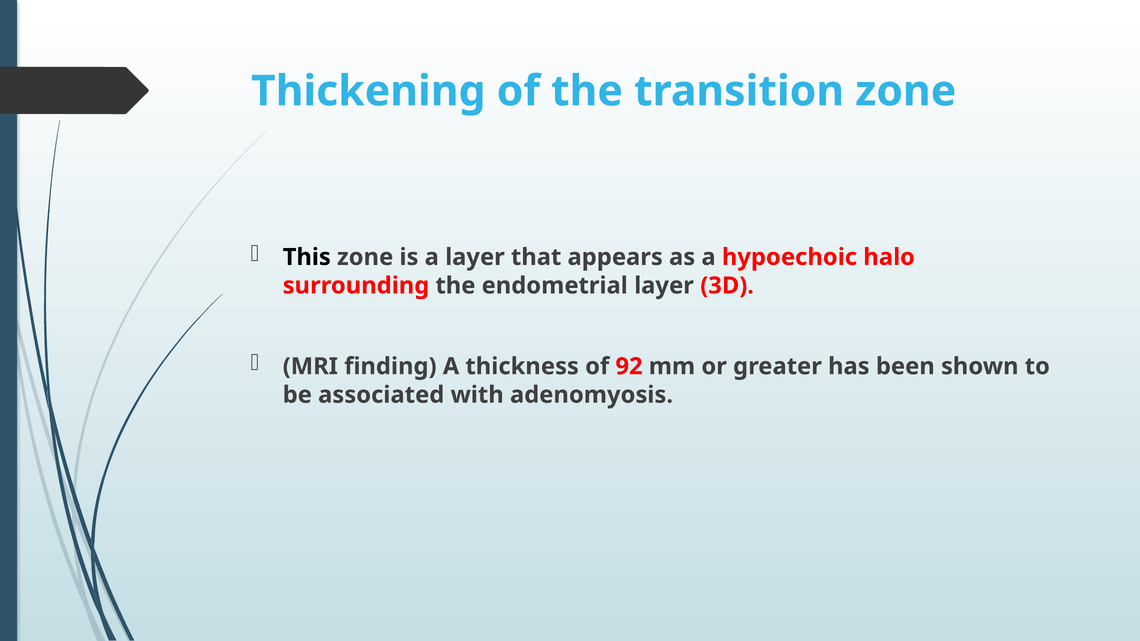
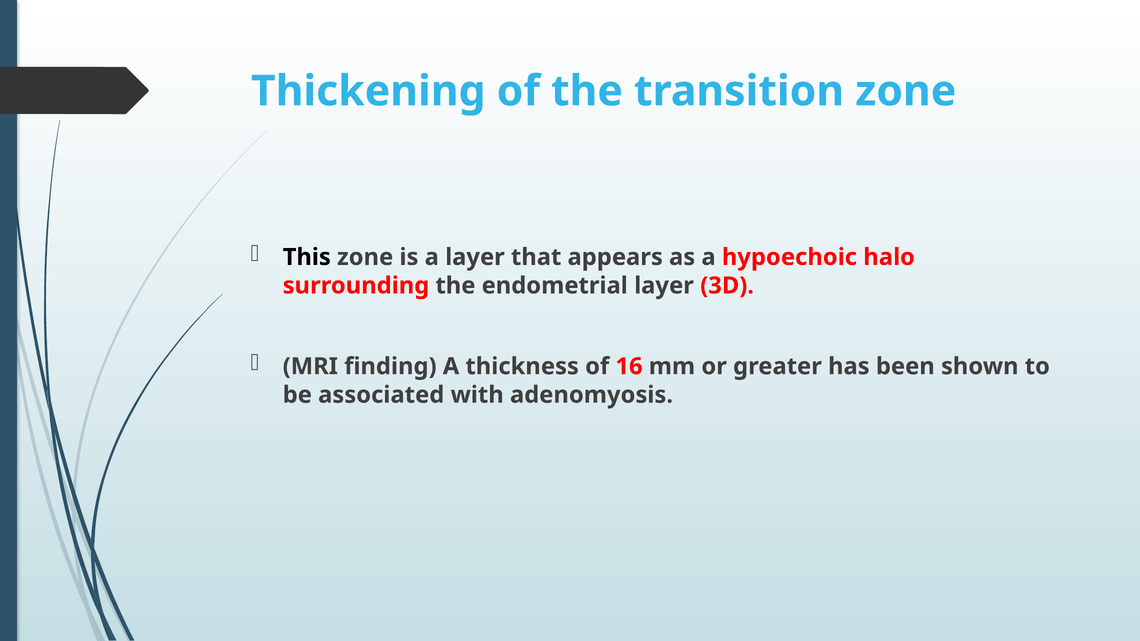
92: 92 -> 16
